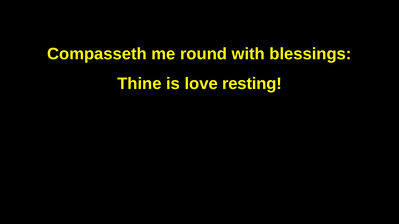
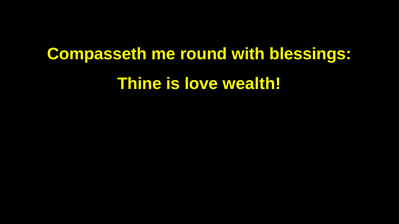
resting: resting -> wealth
